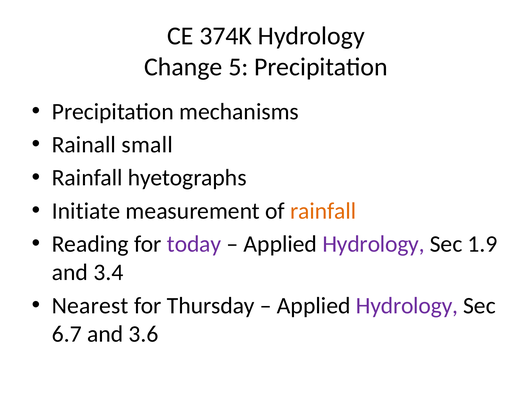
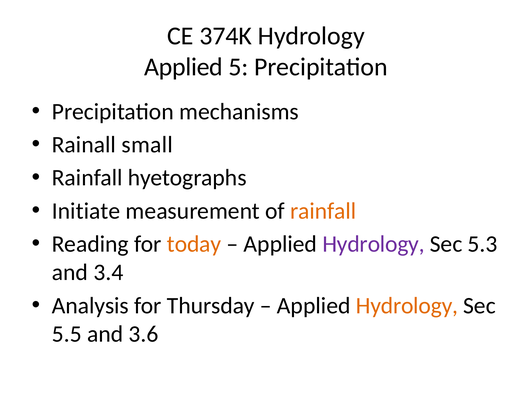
Change at (183, 67): Change -> Applied
today colour: purple -> orange
1.9: 1.9 -> 5.3
Nearest: Nearest -> Analysis
Hydrology at (407, 306) colour: purple -> orange
6.7: 6.7 -> 5.5
